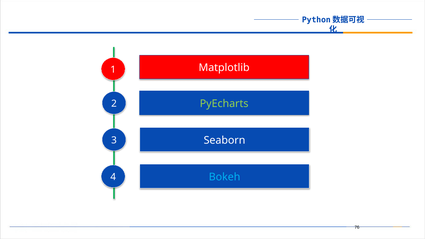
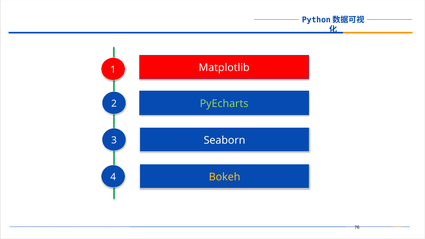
Bokeh colour: light blue -> yellow
